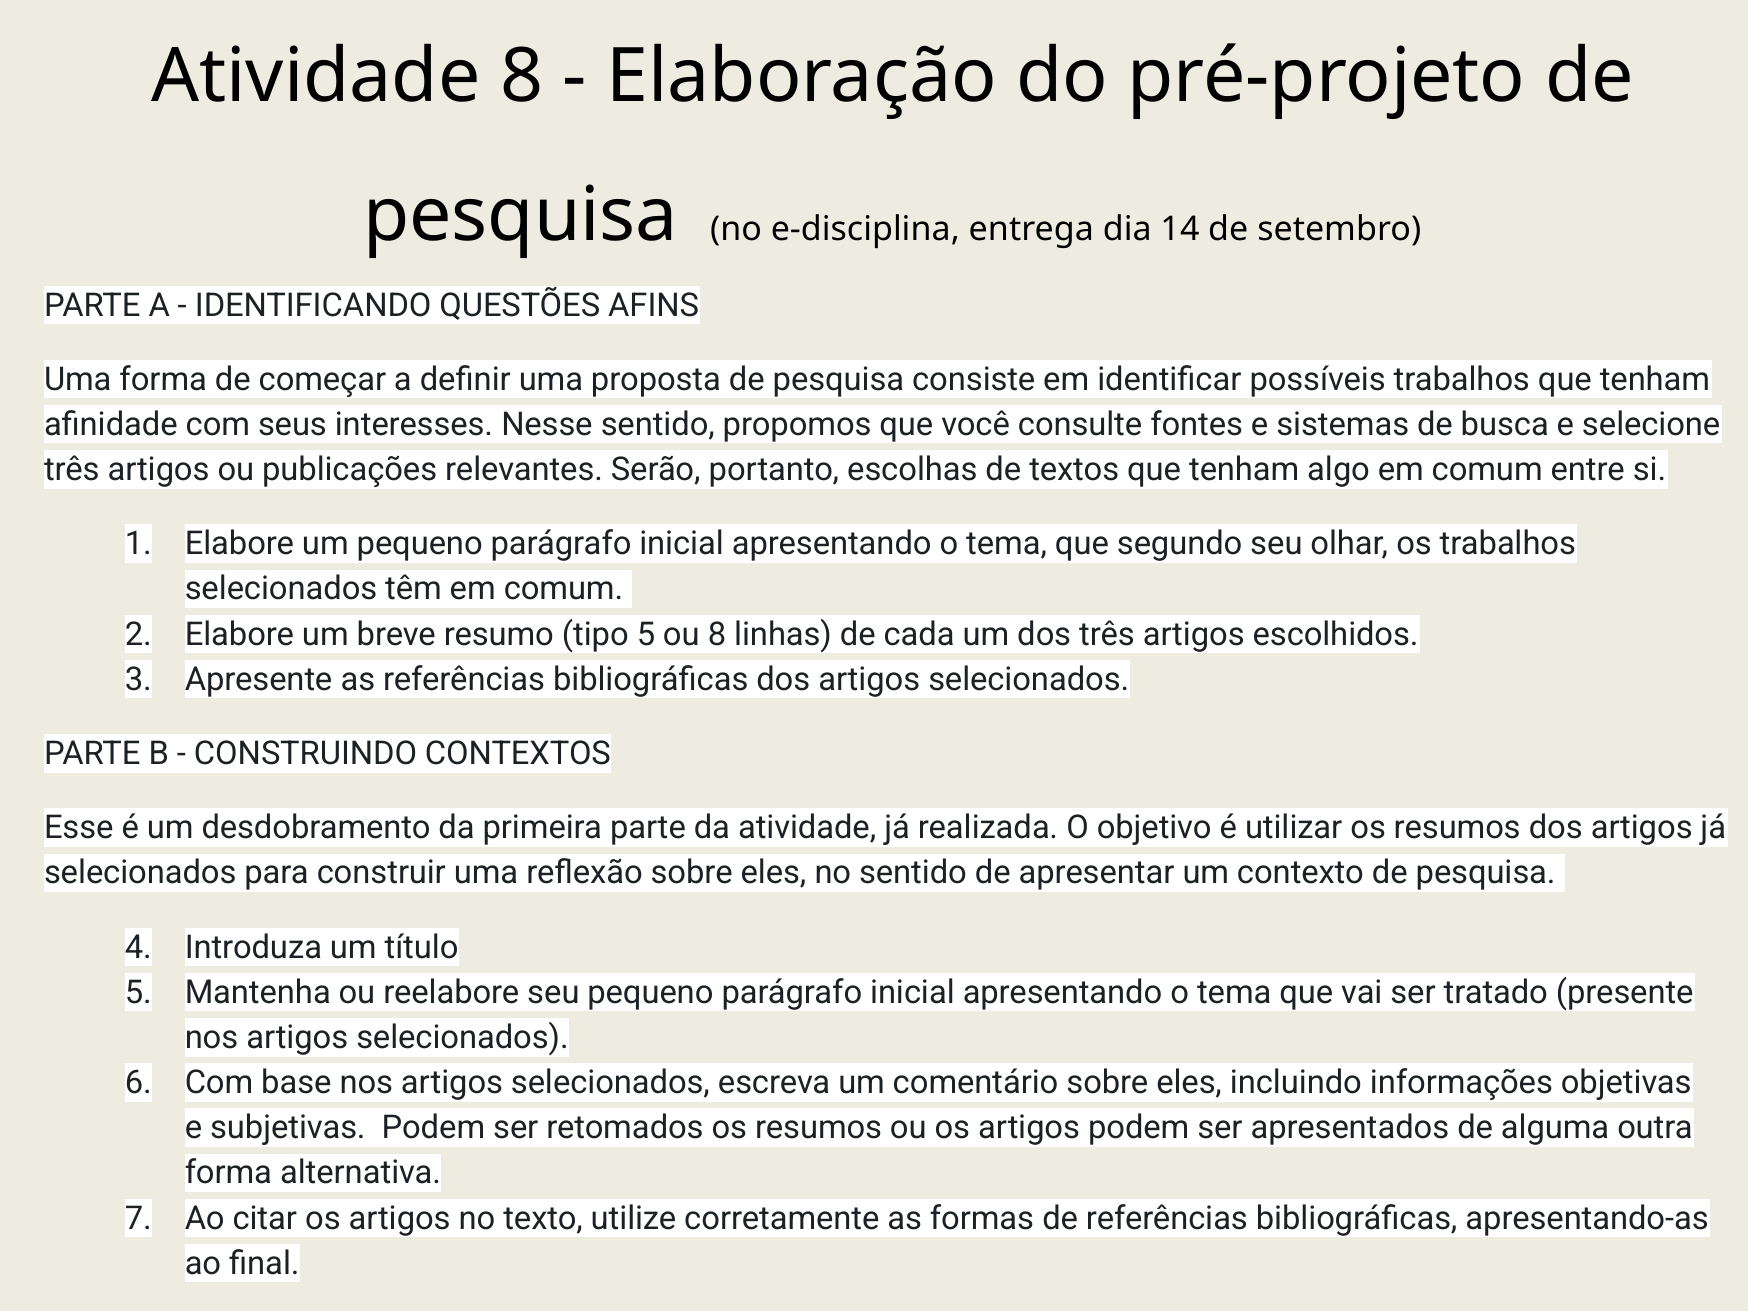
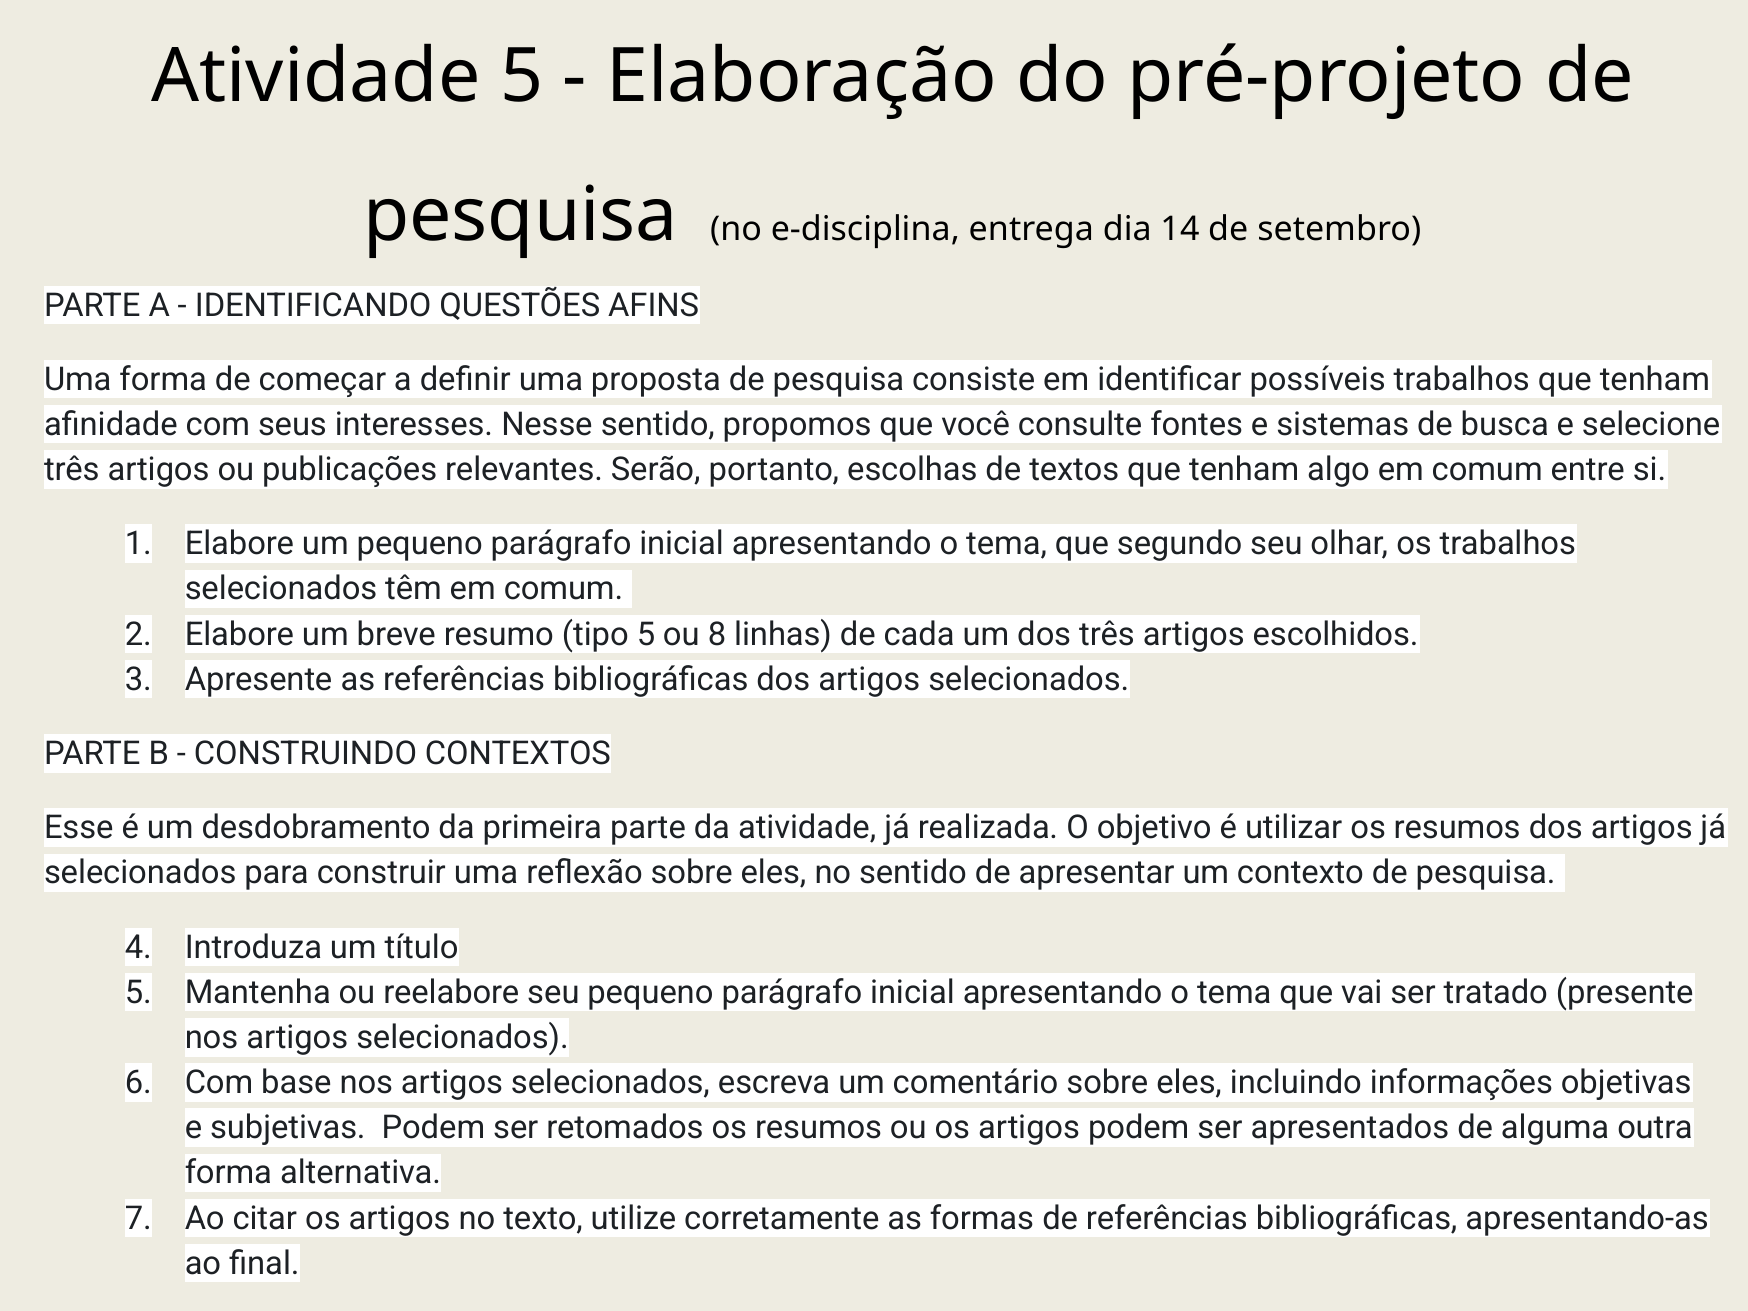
Atividade 8: 8 -> 5
